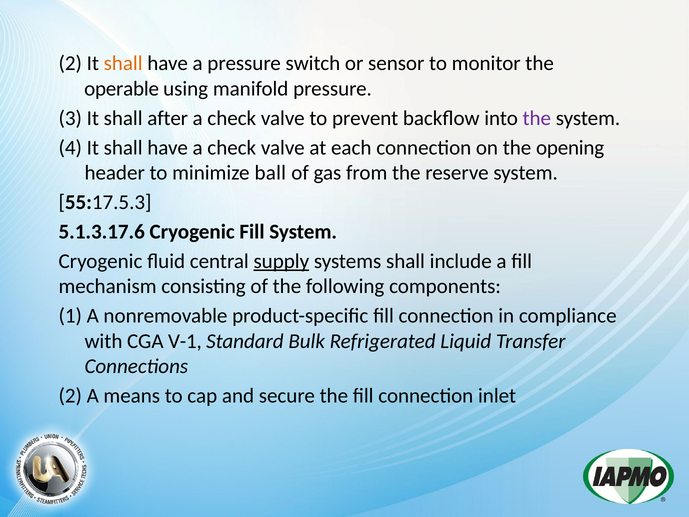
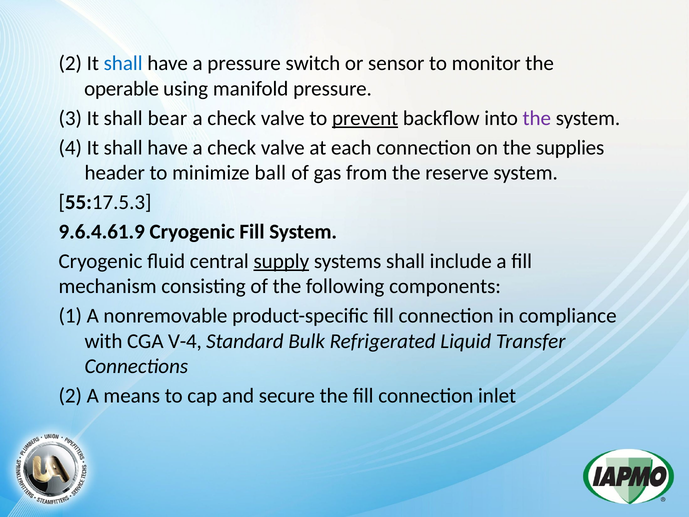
shall at (123, 63) colour: orange -> blue
after: after -> bear
prevent underline: none -> present
opening: opening -> supplies
5.1.3.17.6: 5.1.3.17.6 -> 9.6.4.61.9
V-1: V-1 -> V-4
